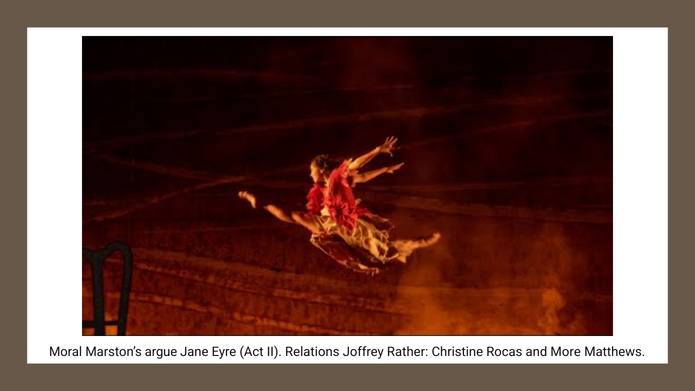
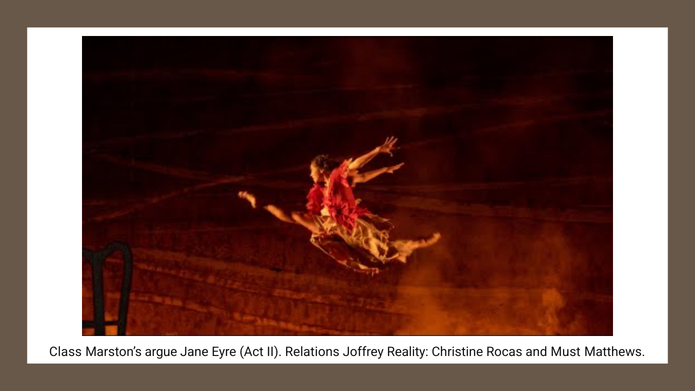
Moral: Moral -> Class
Rather: Rather -> Reality
More: More -> Must
